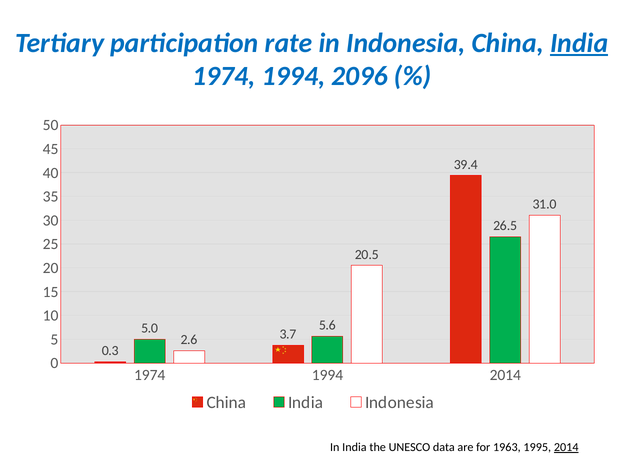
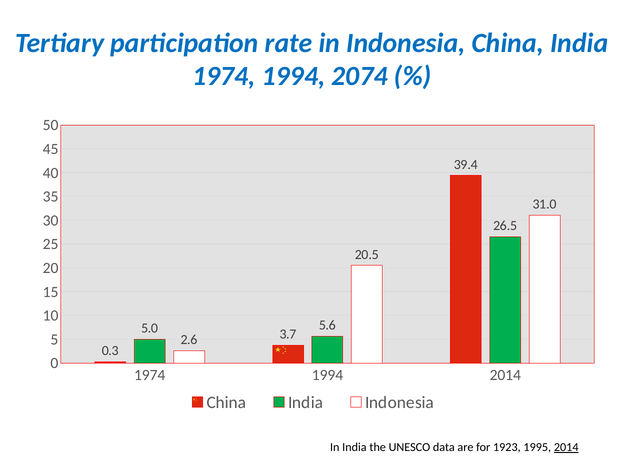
India at (579, 43) underline: present -> none
2096: 2096 -> 2074
1963: 1963 -> 1923
